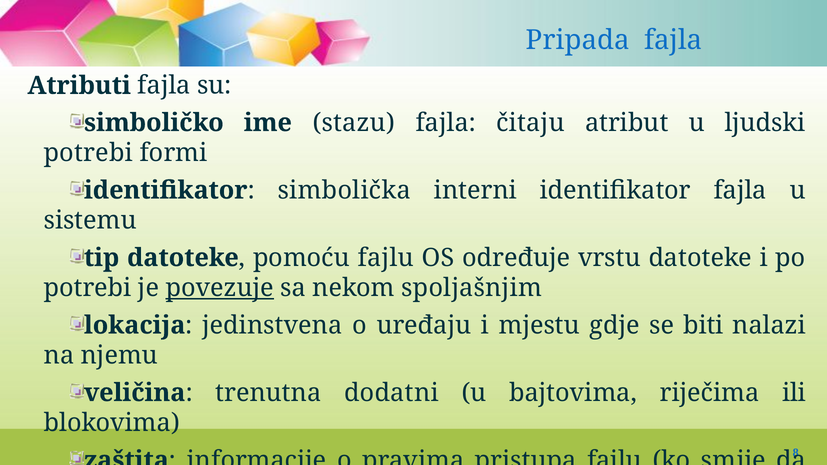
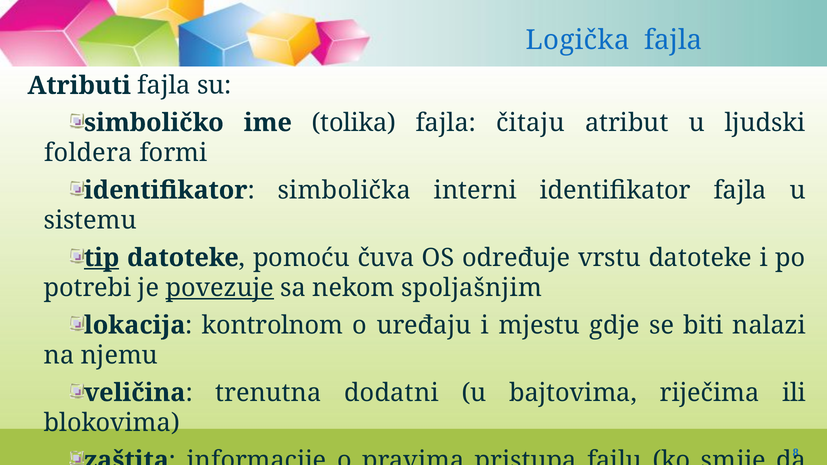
Pripada: Pripada -> Logička
stazu: stazu -> tolika
potrebi at (88, 153): potrebi -> foldera
tip underline: none -> present
pomoću fajlu: fajlu -> čuva
jedinstvena: jedinstvena -> kontrolnom
